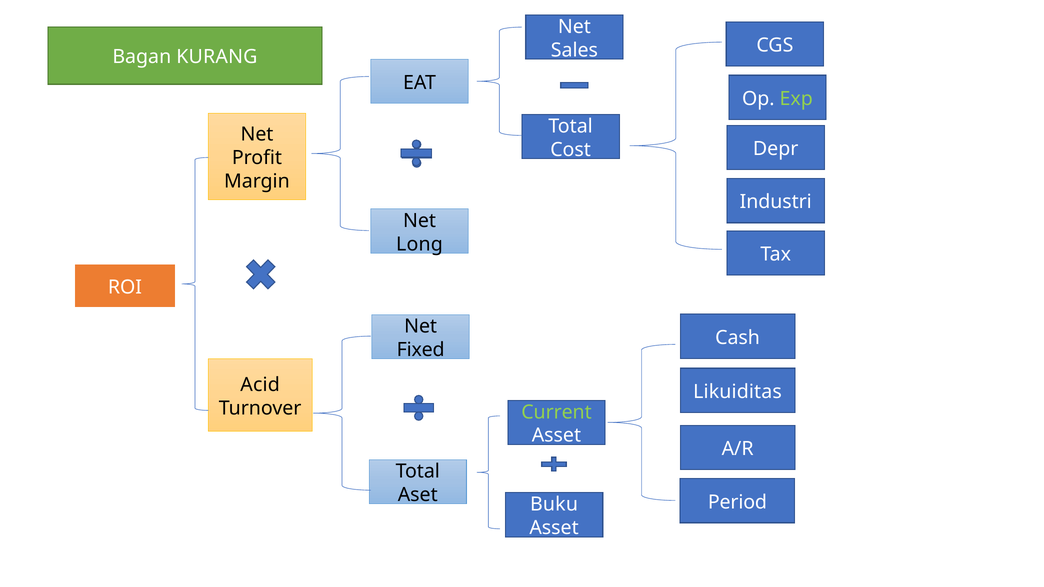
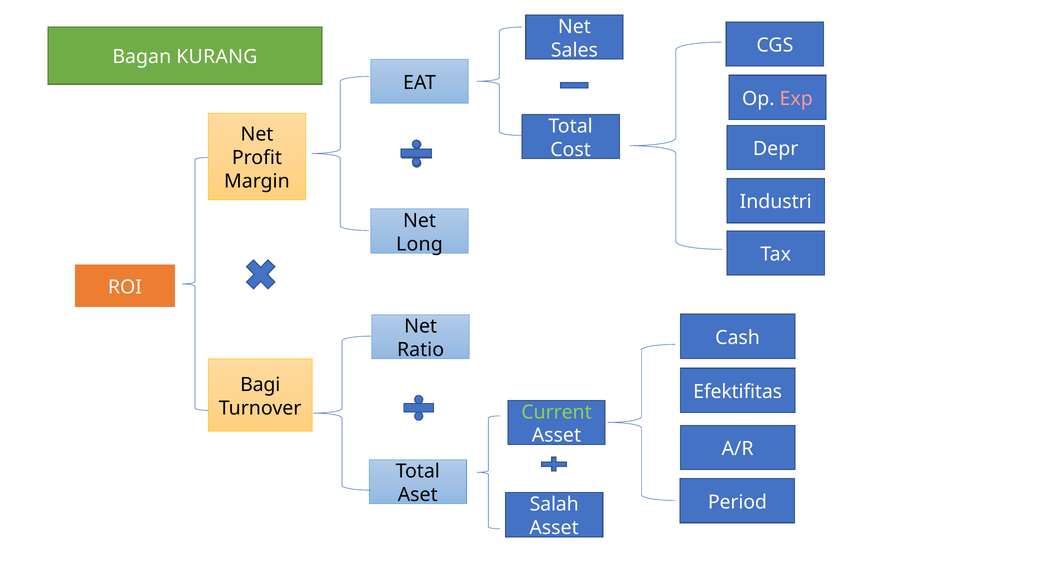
Exp colour: light green -> pink
Fixed: Fixed -> Ratio
Acid: Acid -> Bagi
Likuiditas: Likuiditas -> Efektifitas
Buku: Buku -> Salah
